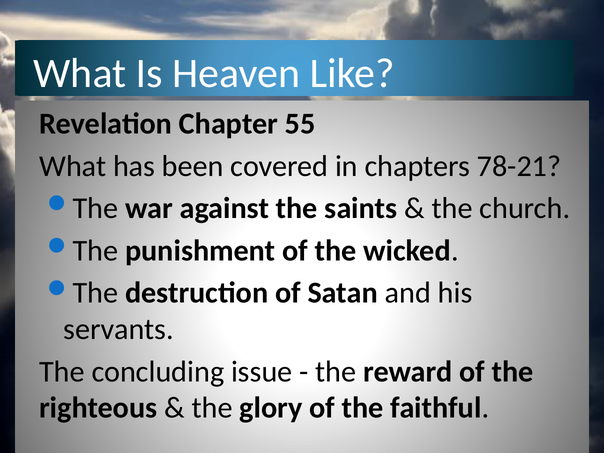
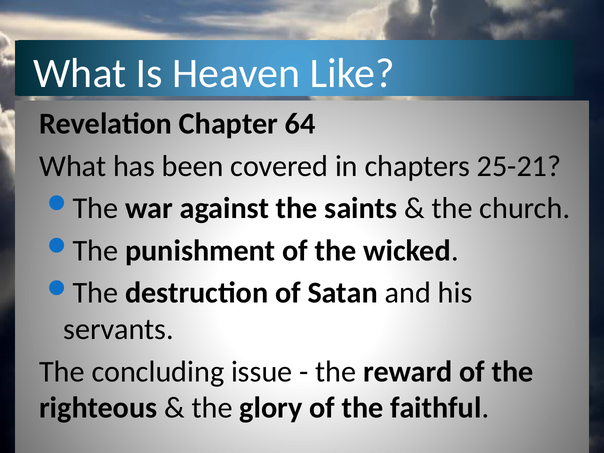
55: 55 -> 64
78-21: 78-21 -> 25-21
